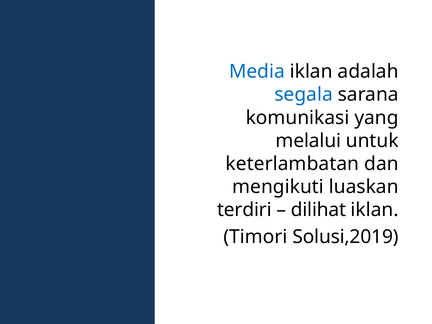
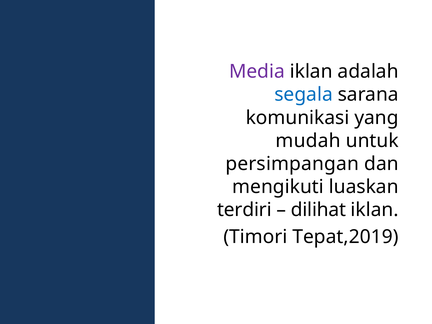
Media colour: blue -> purple
melalui: melalui -> mudah
keterlambatan: keterlambatan -> persimpangan
Solusi,2019: Solusi,2019 -> Tepat,2019
